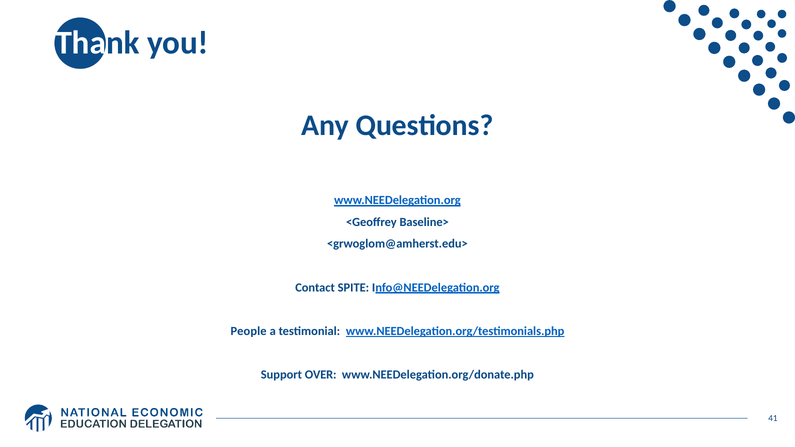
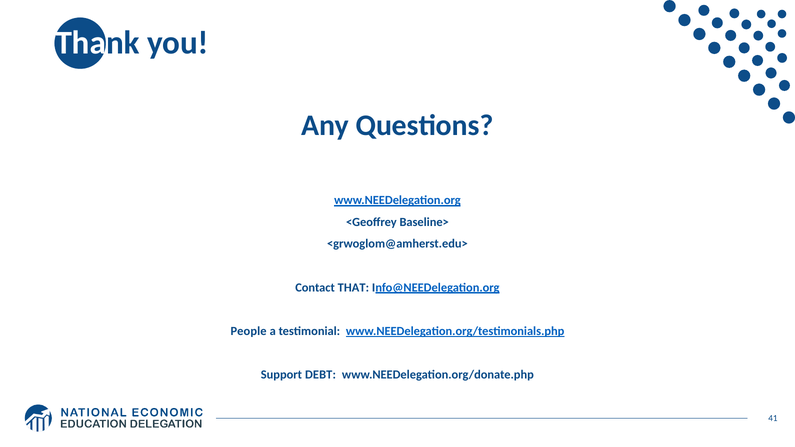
SPITE: SPITE -> THAT
OVER: OVER -> DEBT
